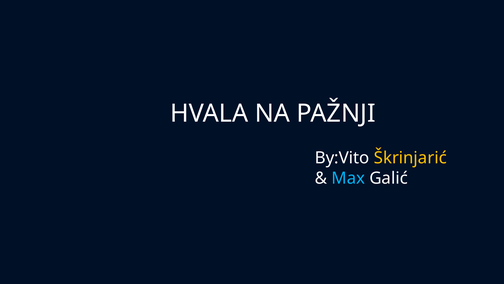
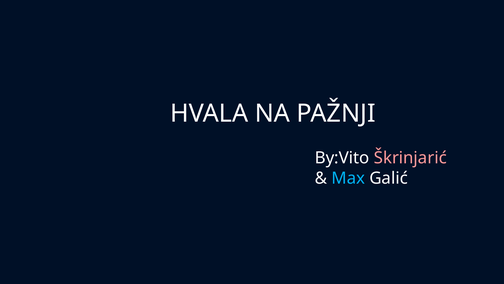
Škrinjarić colour: yellow -> pink
